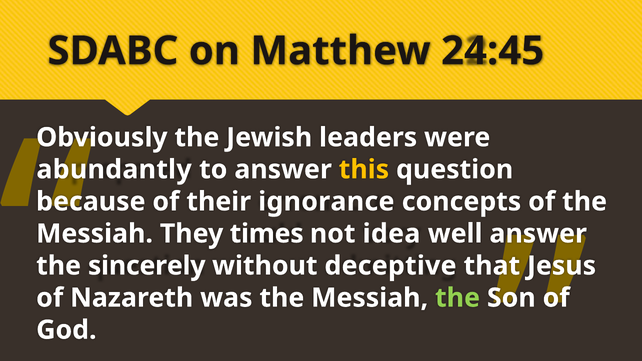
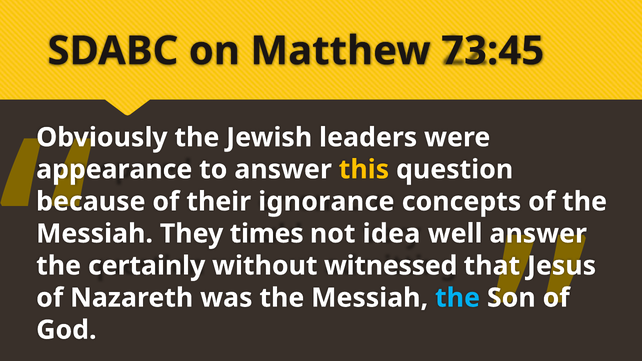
24:45: 24:45 -> 73:45
abundantly: abundantly -> appearance
sincerely: sincerely -> certainly
deceptive: deceptive -> witnessed
the at (458, 298) colour: light green -> light blue
